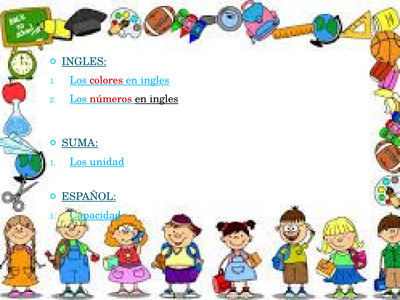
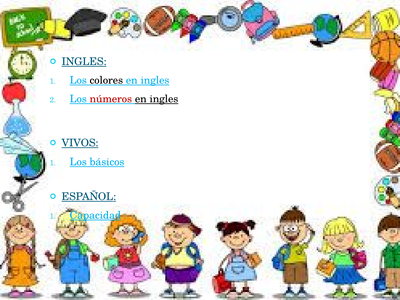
colores colour: red -> black
SUMA: SUMA -> VIVOS
unidad: unidad -> básicos
